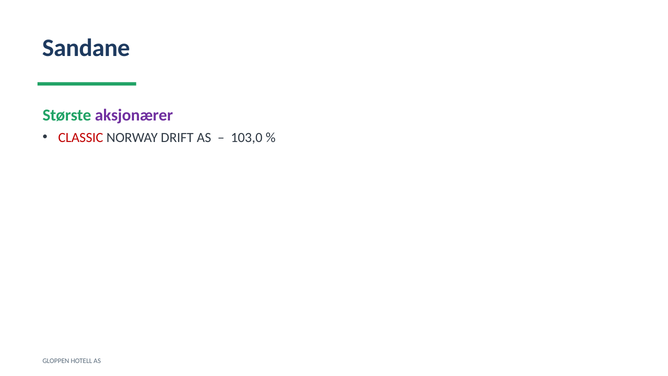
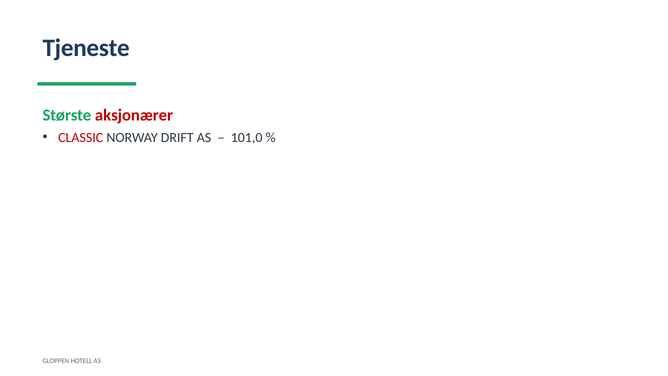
Sandane: Sandane -> Tjeneste
aksjonærer colour: purple -> red
103,0: 103,0 -> 101,0
